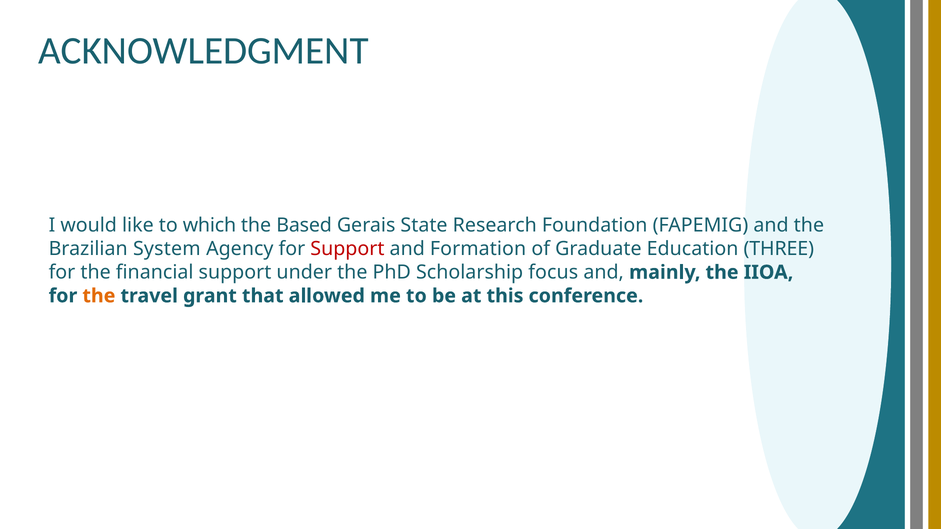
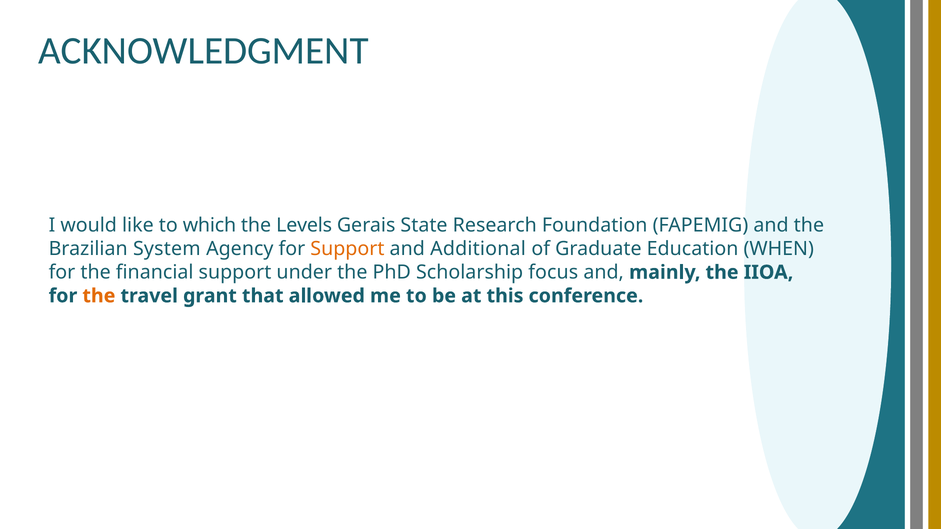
Based: Based -> Levels
Support at (347, 249) colour: red -> orange
Formation: Formation -> Additional
THREE: THREE -> WHEN
